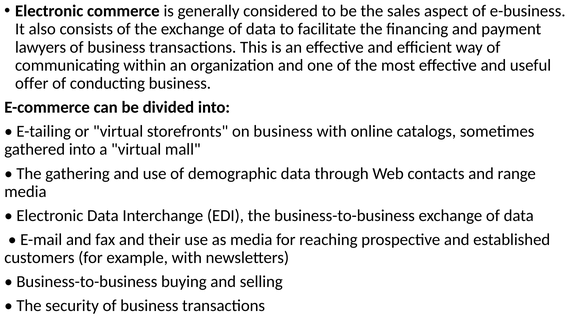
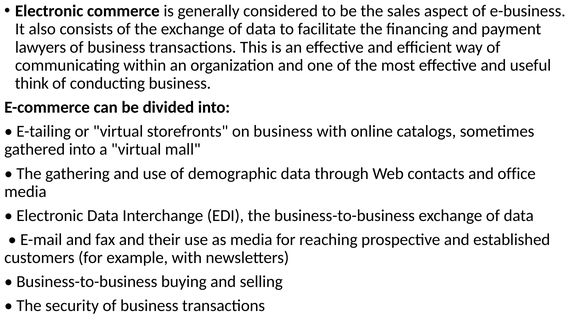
offer: offer -> think
range: range -> office
